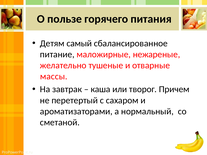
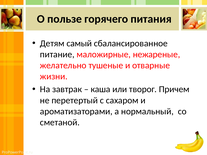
массы: массы -> жизни
